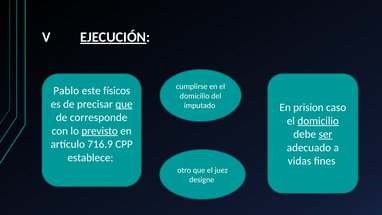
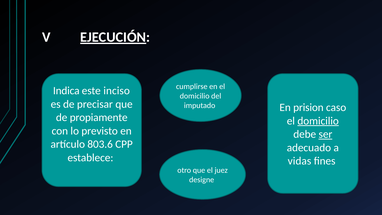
Pablo: Pablo -> Indica
físicos: físicos -> inciso
que at (124, 104) underline: present -> none
corresponde: corresponde -> propiamente
previsto underline: present -> none
716.9: 716.9 -> 803.6
